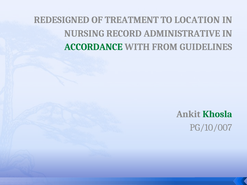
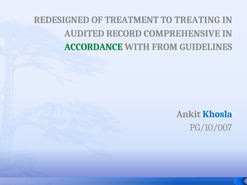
LOCATION: LOCATION -> TREATING
NURSING: NURSING -> AUDITED
ADMINISTRATIVE: ADMINISTRATIVE -> COMPREHENSIVE
Khosla colour: green -> blue
